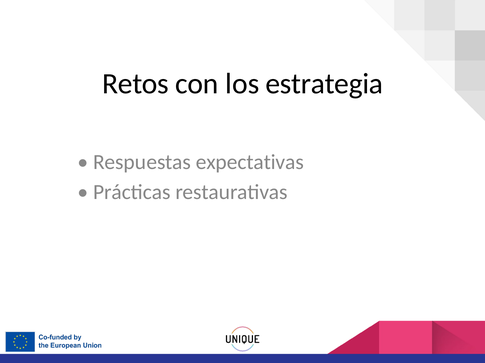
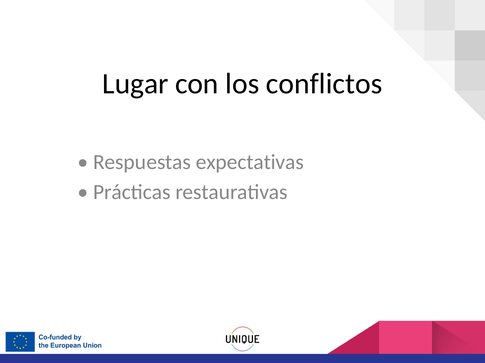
Retos: Retos -> Lugar
estrategia: estrategia -> conflictos
